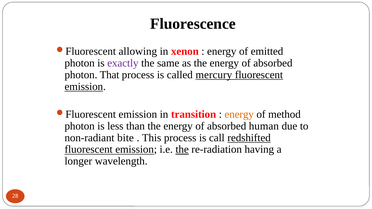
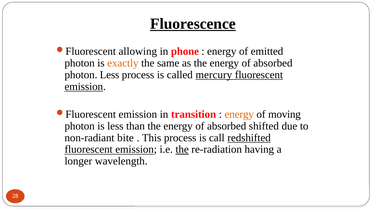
Fluorescence underline: none -> present
xenon: xenon -> phone
exactly colour: purple -> orange
photon That: That -> Less
method: method -> moving
human: human -> shifted
